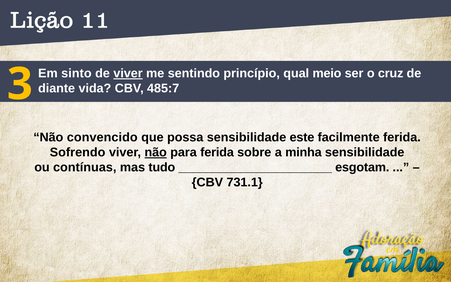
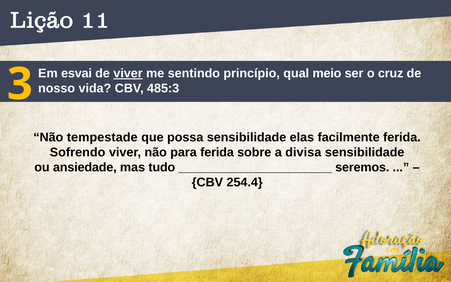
sinto: sinto -> esvai
diante: diante -> nosso
485:7: 485:7 -> 485:3
convencido: convencido -> tempestade
este: este -> elas
não at (156, 152) underline: present -> none
minha: minha -> divisa
contínuas: contínuas -> ansiedade
esgotam: esgotam -> seremos
731.1: 731.1 -> 254.4
